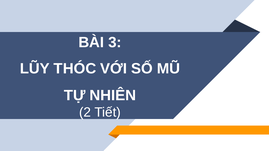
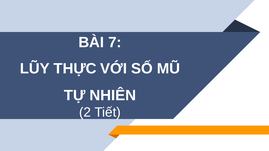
3: 3 -> 7
THÓC: THÓC -> THỰC
